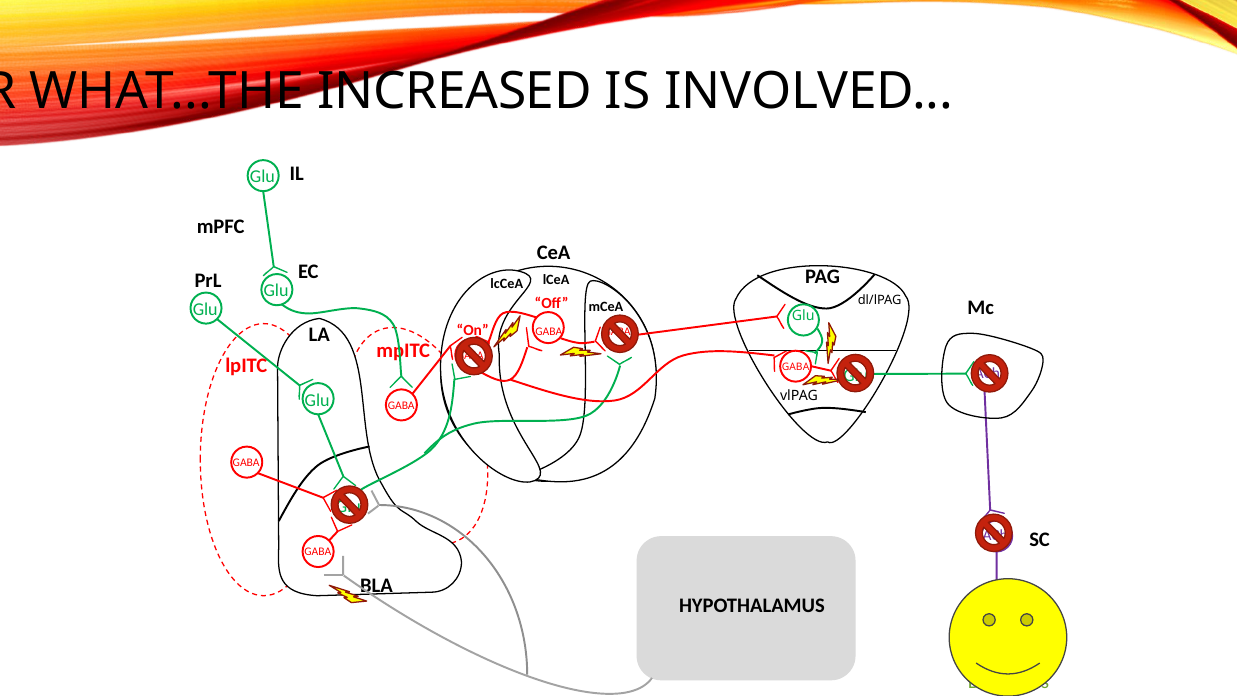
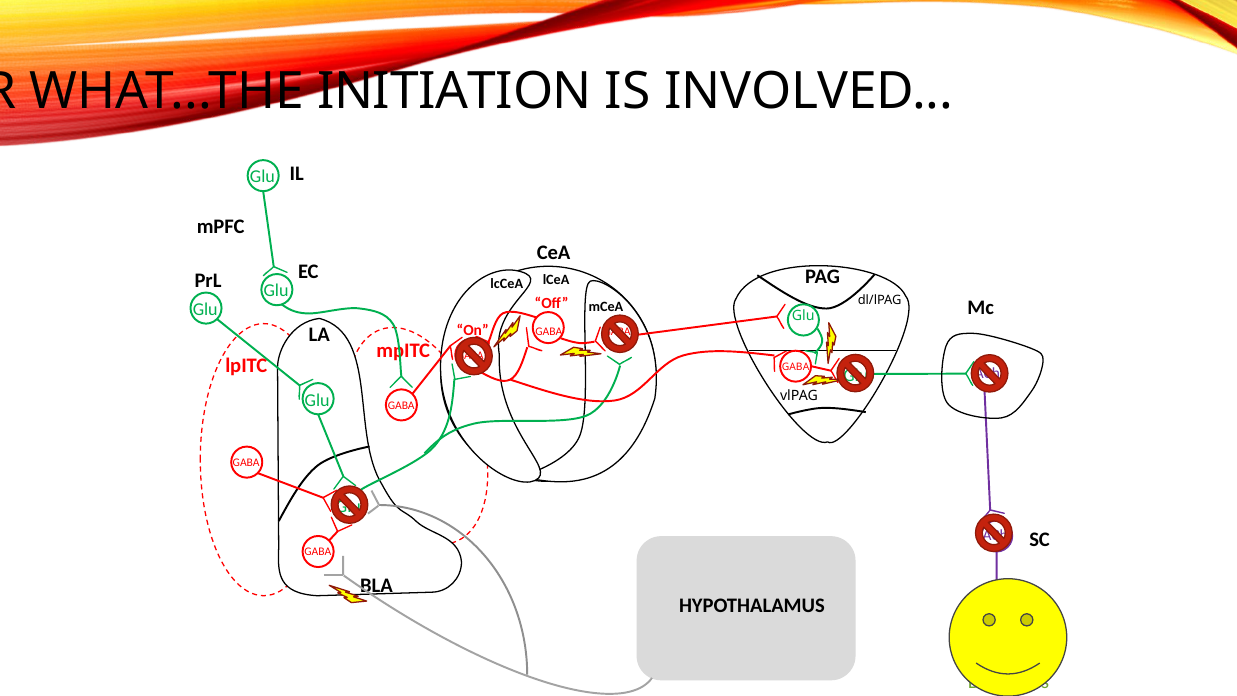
INCREASED: INCREASED -> INITIATION
